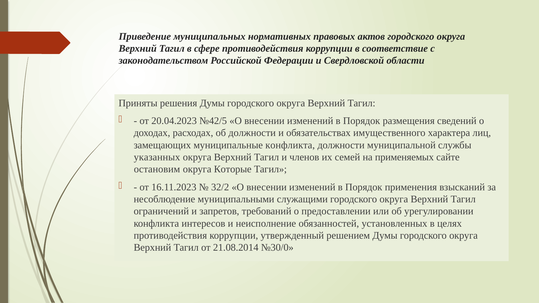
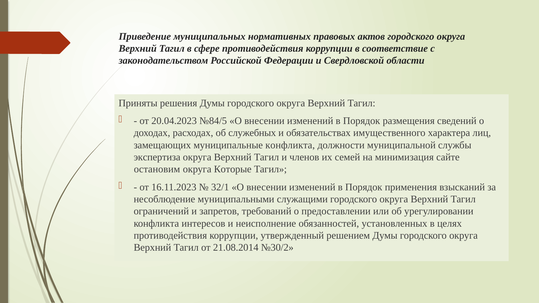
№42/5: №42/5 -> №84/5
об должности: должности -> служебных
указанных: указанных -> экспертиза
применяемых: применяемых -> минимизация
32/2: 32/2 -> 32/1
№30/0: №30/0 -> №30/2
